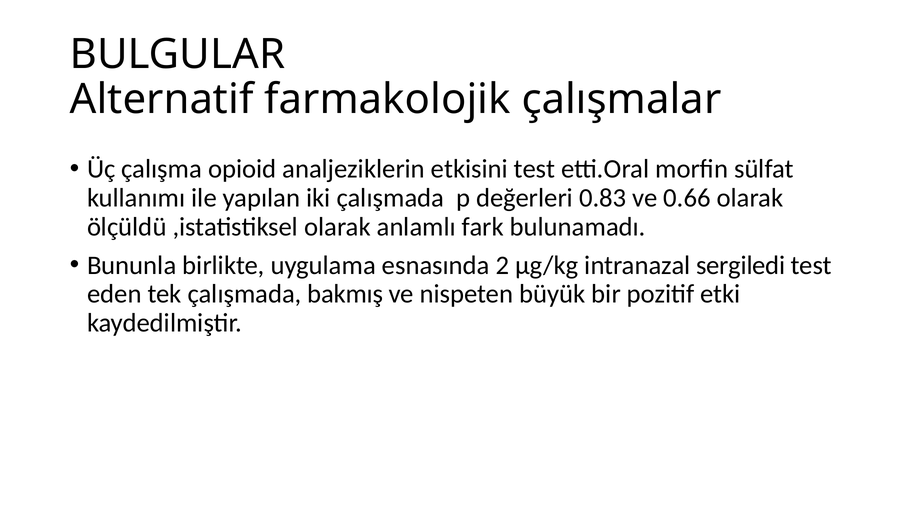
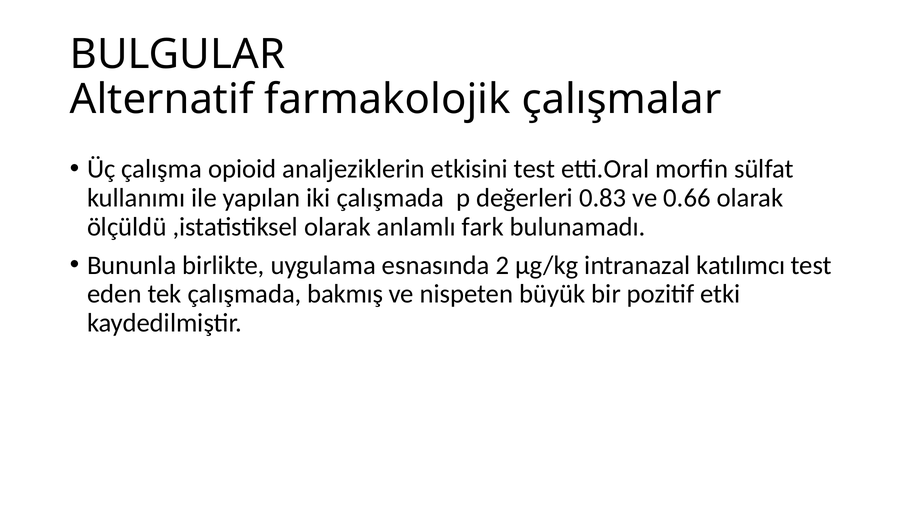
sergiledi: sergiledi -> katılımcı
